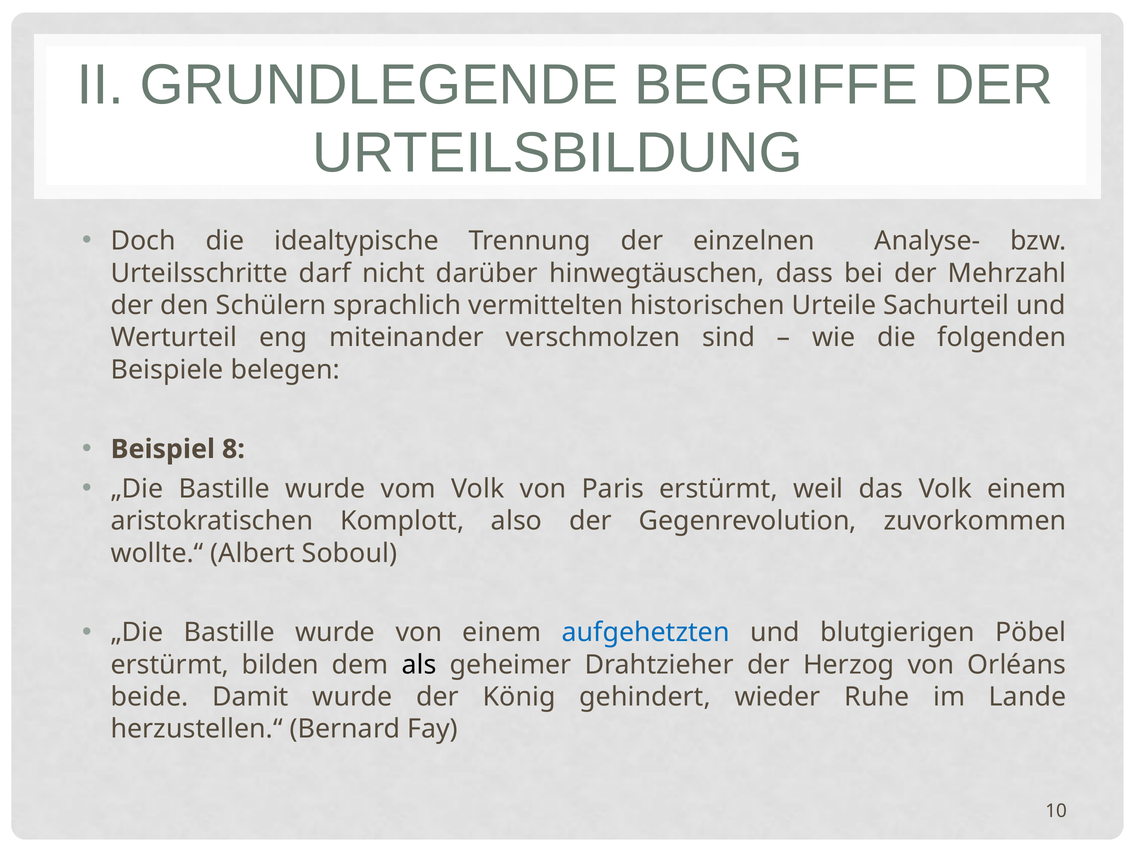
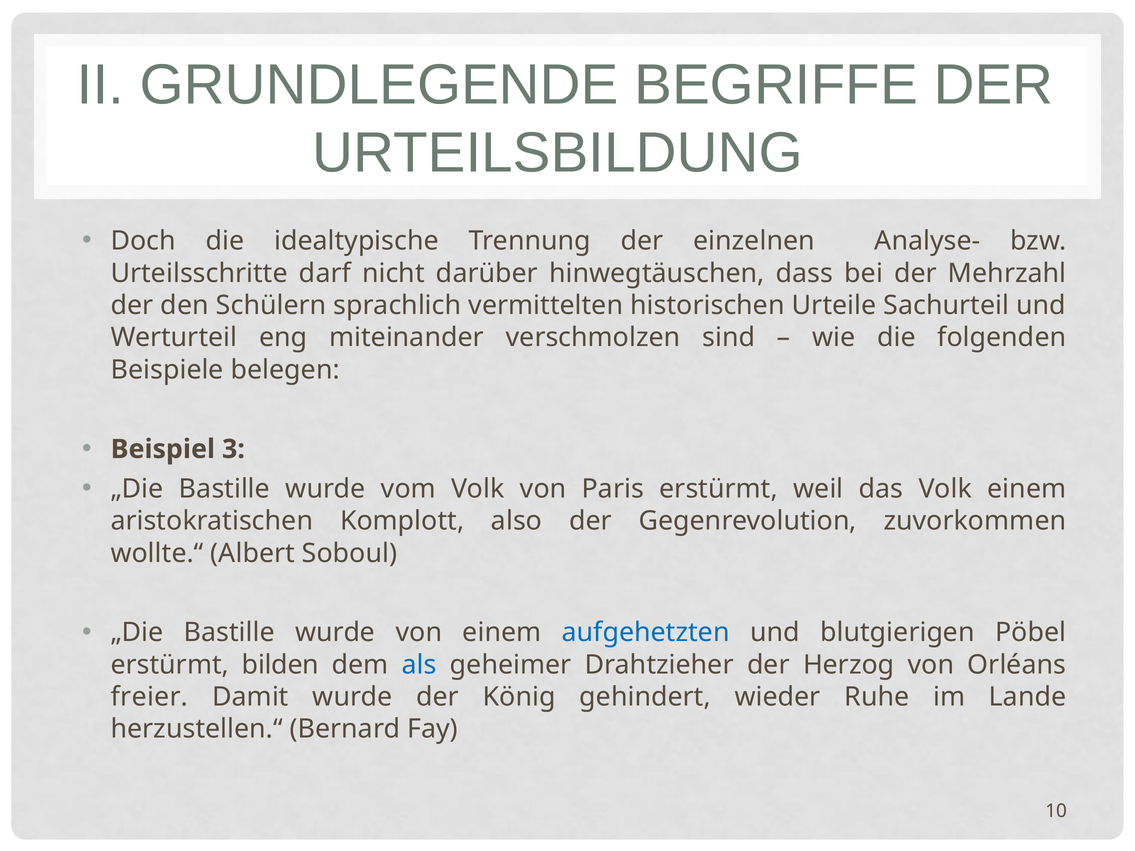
8: 8 -> 3
als colour: black -> blue
beide: beide -> freier
